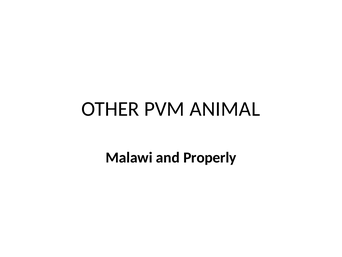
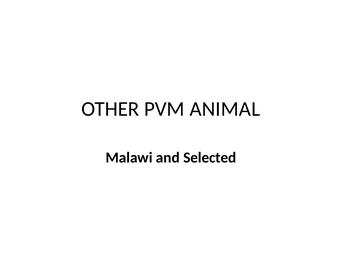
Properly: Properly -> Selected
